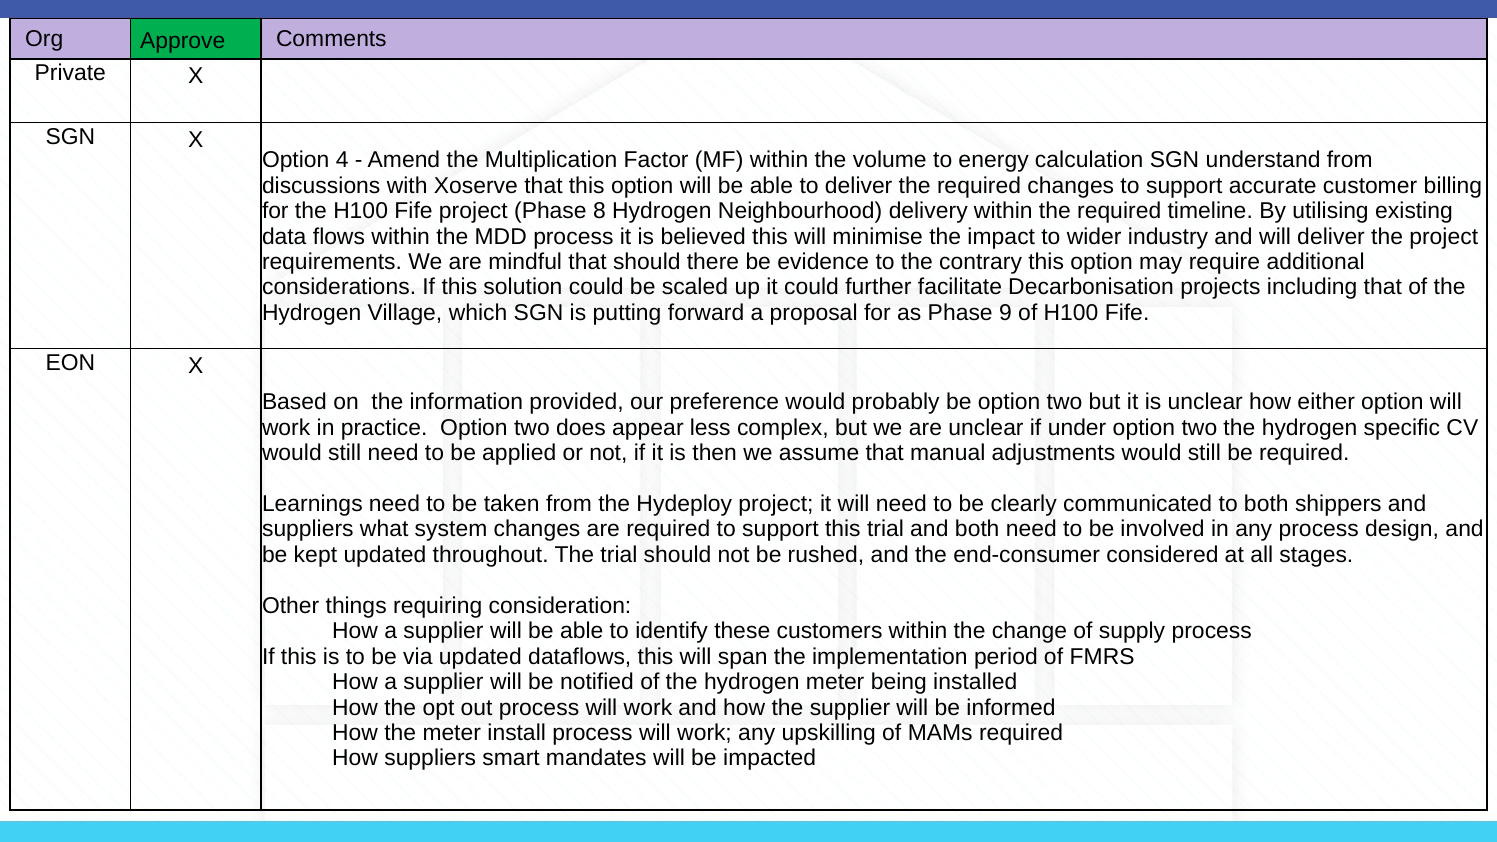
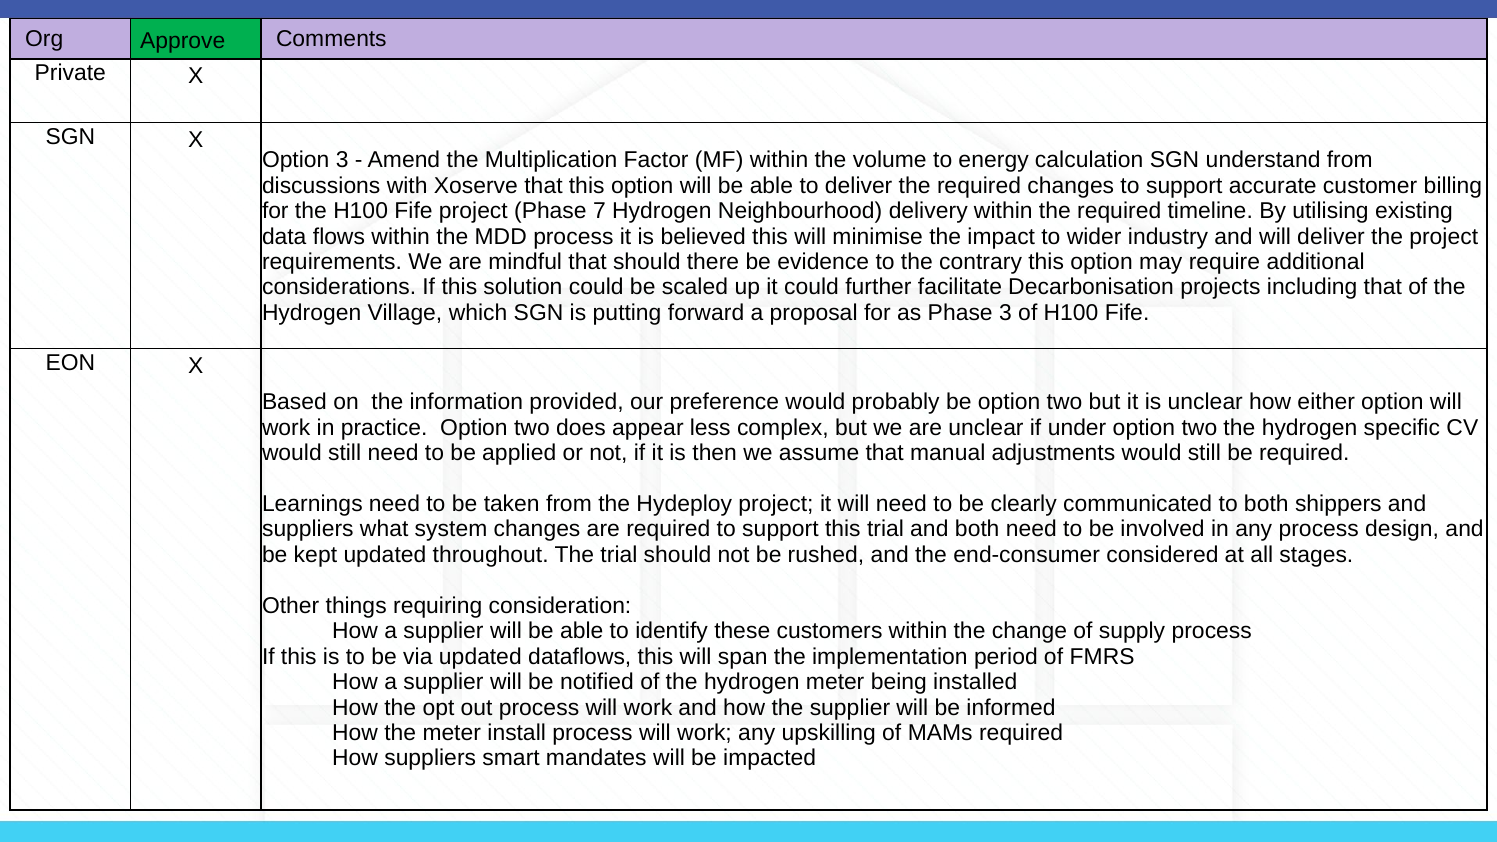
Option 4: 4 -> 3
8: 8 -> 7
Phase 9: 9 -> 3
